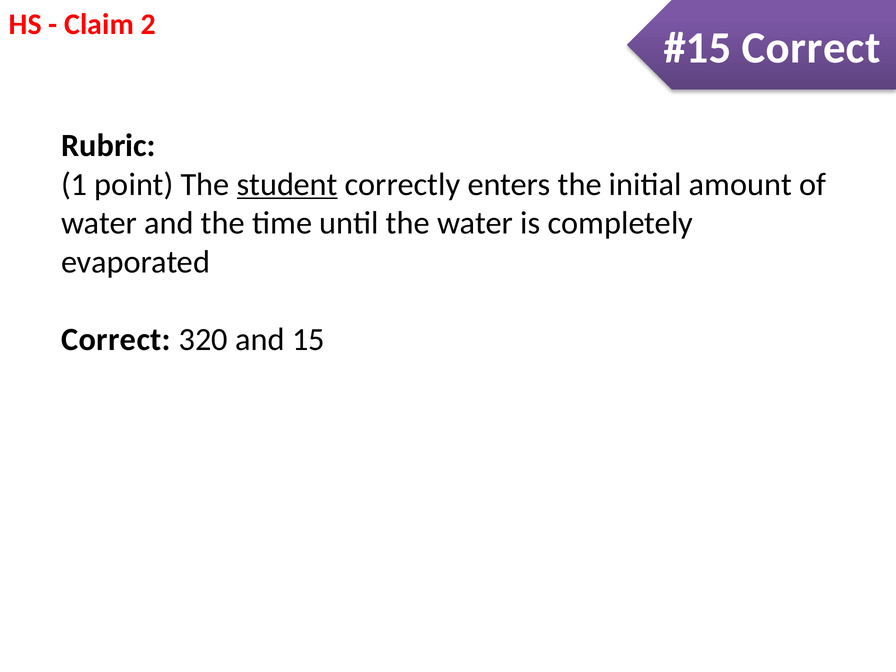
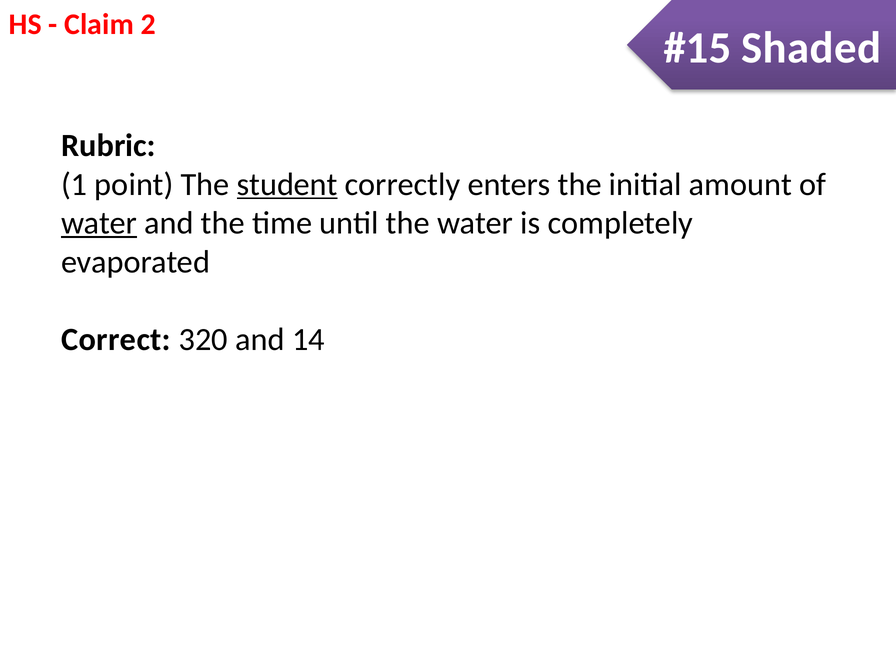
Correct at (811, 48): Correct -> Shaded
water at (99, 223) underline: none -> present
15: 15 -> 14
